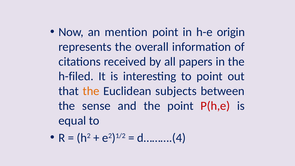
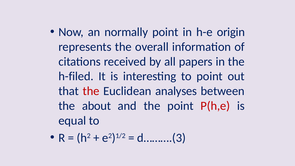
mention: mention -> normally
the at (91, 91) colour: orange -> red
subjects: subjects -> analyses
sense: sense -> about
d……….(4: d……….(4 -> d……….(3
